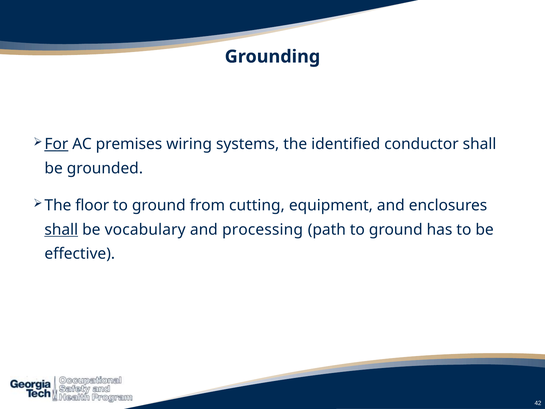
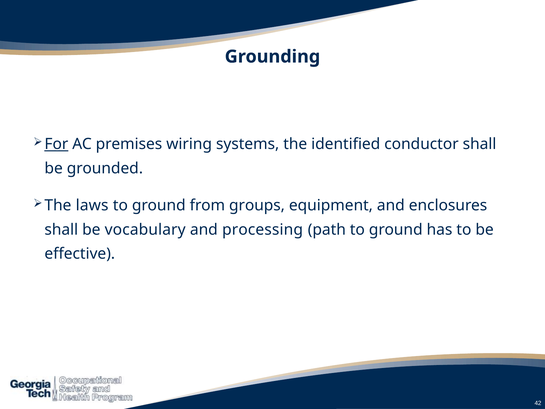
floor: floor -> laws
cutting: cutting -> groups
shall at (61, 229) underline: present -> none
